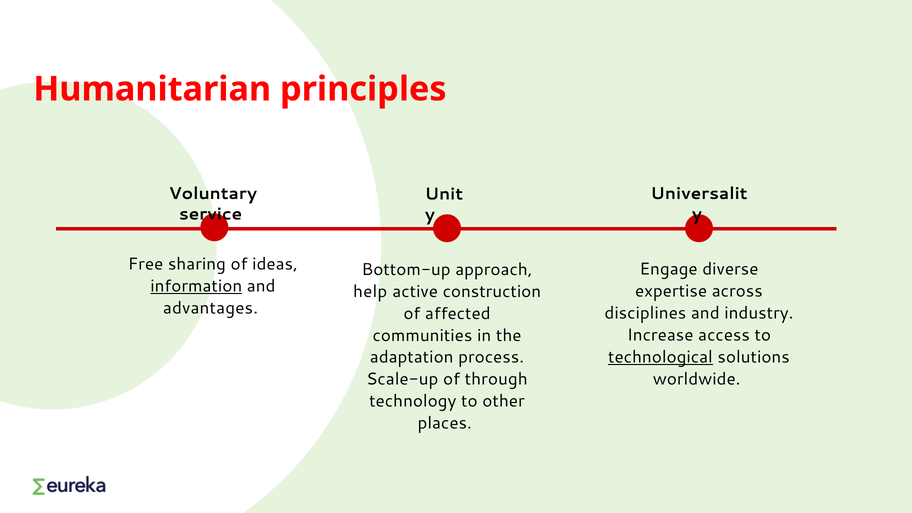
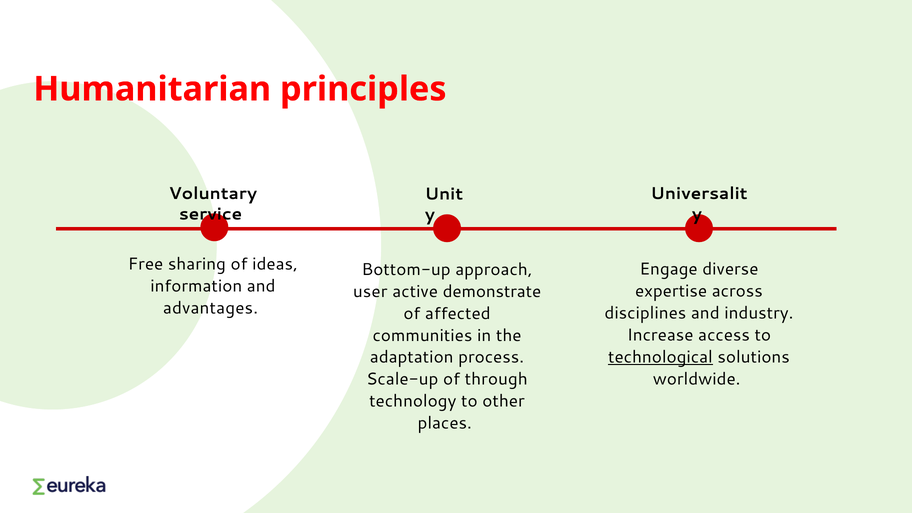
information underline: present -> none
help: help -> user
construction: construction -> demonstrate
